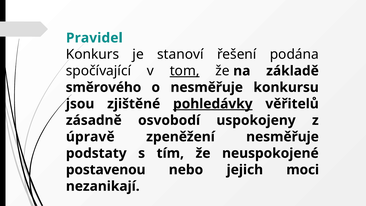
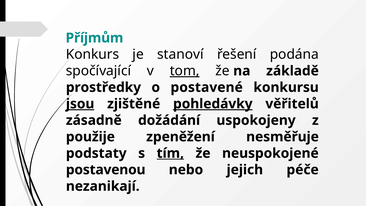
Pravidel: Pravidel -> Příjmům
směrového: směrového -> prostředky
o nesměřuje: nesměřuje -> postavené
jsou underline: none -> present
osvobodí: osvobodí -> dožádání
úpravě: úpravě -> použije
tím underline: none -> present
moci: moci -> péče
